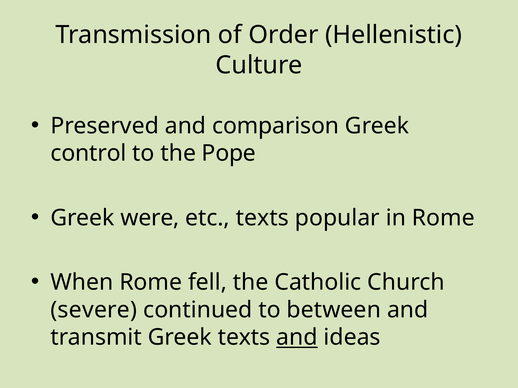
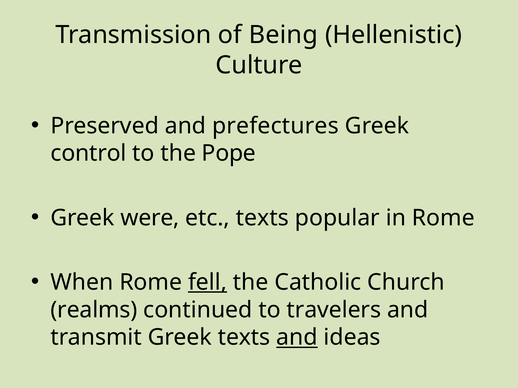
Order: Order -> Being
comparison: comparison -> prefectures
fell underline: none -> present
severe: severe -> realms
between: between -> travelers
